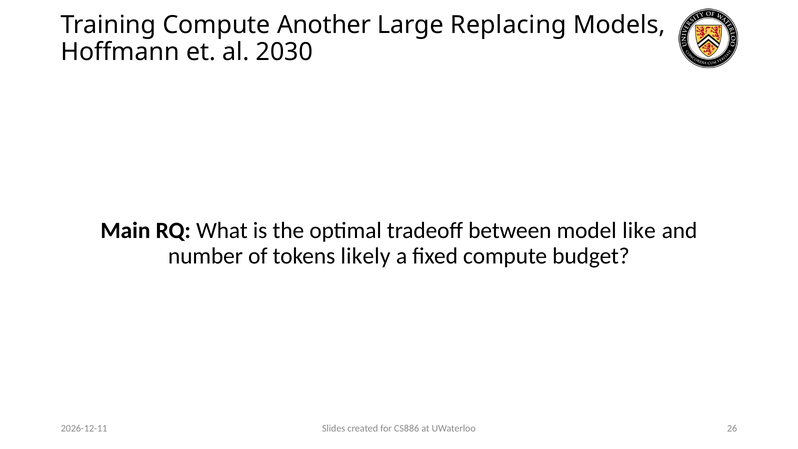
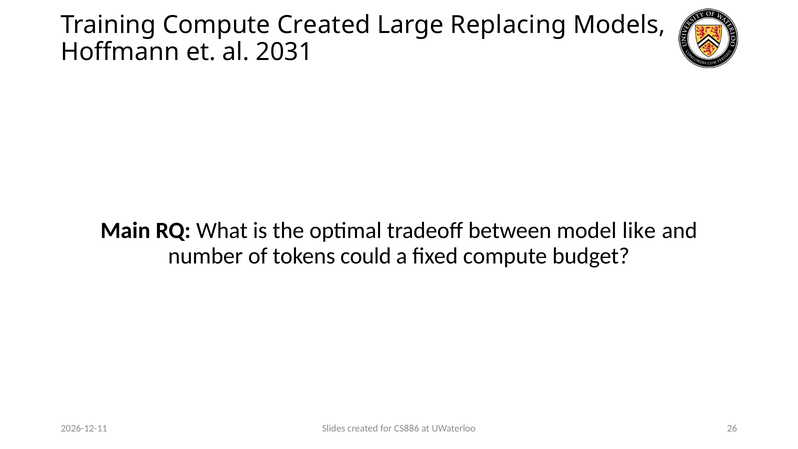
Compute Another: Another -> Created
2030: 2030 -> 2031
likely: likely -> could
